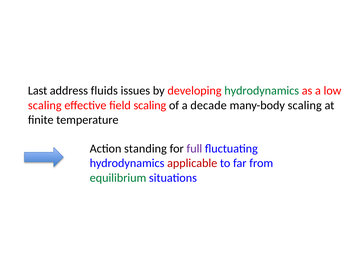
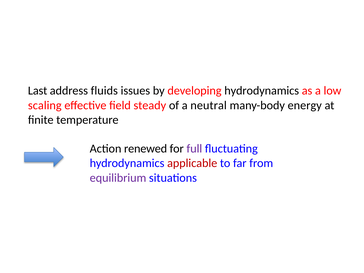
hydrodynamics at (262, 91) colour: green -> black
field scaling: scaling -> steady
decade: decade -> neutral
many-body scaling: scaling -> energy
standing: standing -> renewed
equilibrium colour: green -> purple
